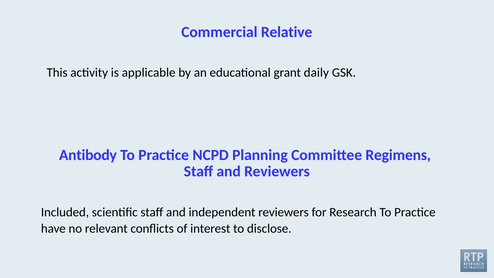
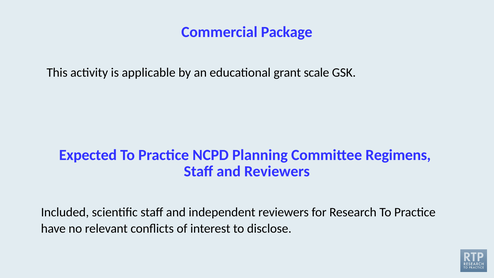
Relative: Relative -> Package
daily: daily -> scale
Antibody: Antibody -> Expected
